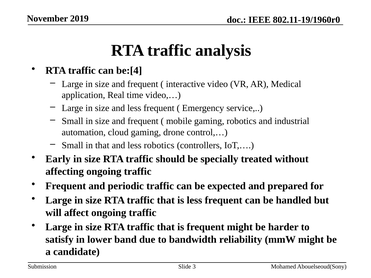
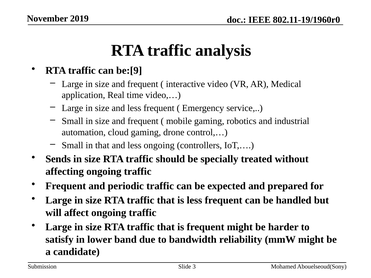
be:[4: be:[4 -> be:[9
less robotics: robotics -> ongoing
Early: Early -> Sends
